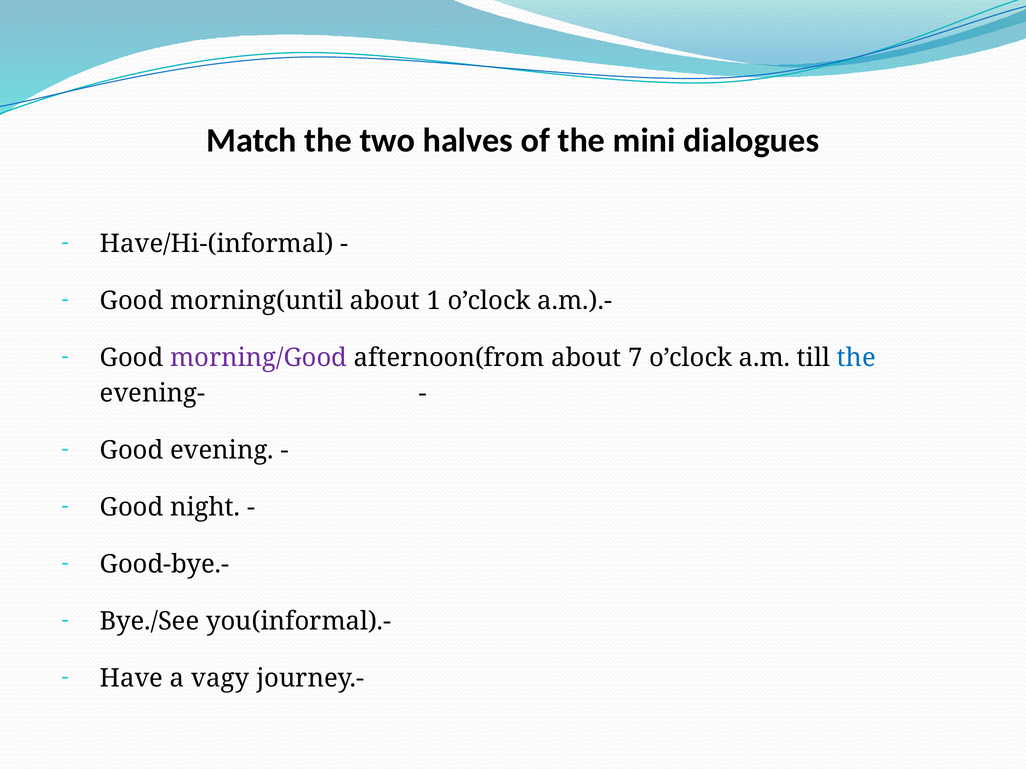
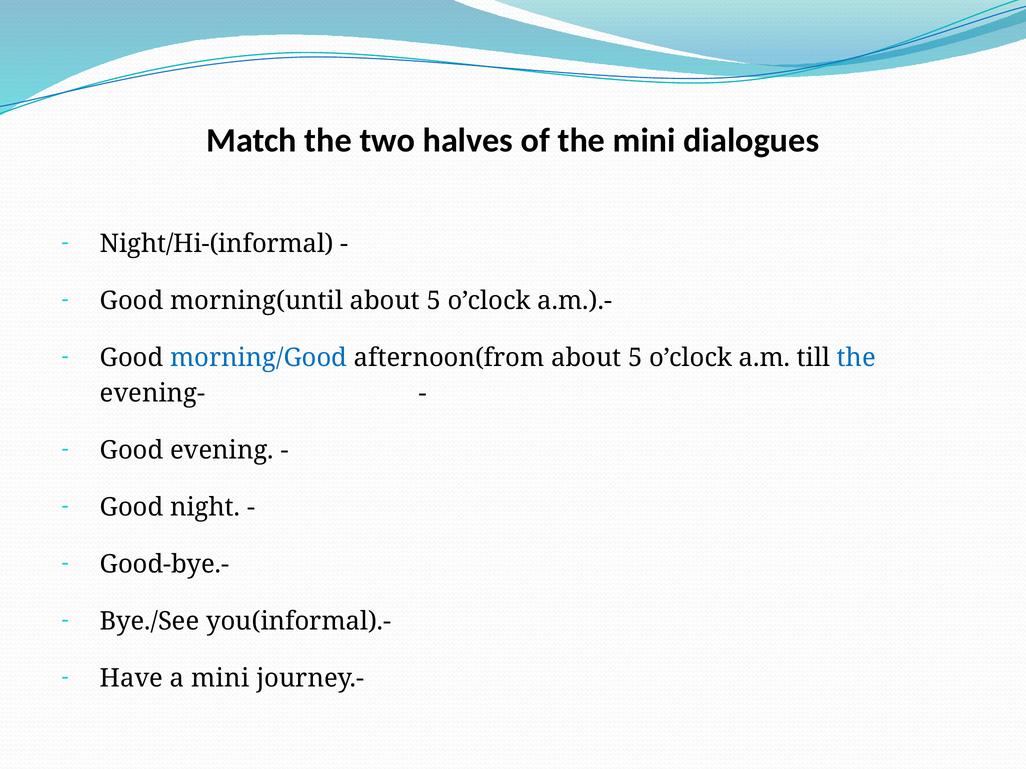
Have/Hi-(informal: Have/Hi-(informal -> Night/Hi-(informal
morning(until about 1: 1 -> 5
morning/Good colour: purple -> blue
afternoon(from about 7: 7 -> 5
a vagy: vagy -> mini
